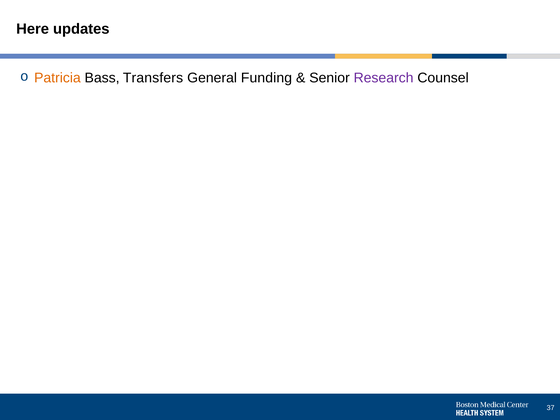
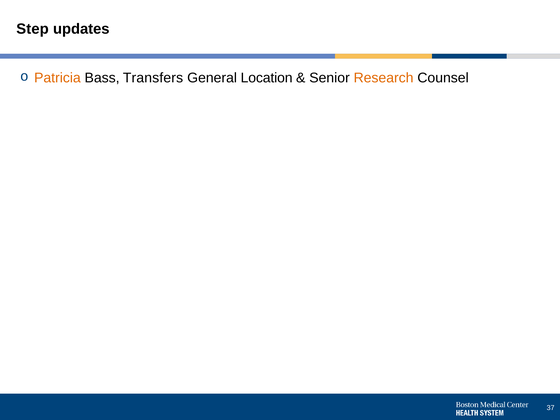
Here: Here -> Step
Funding: Funding -> Location
Research colour: purple -> orange
